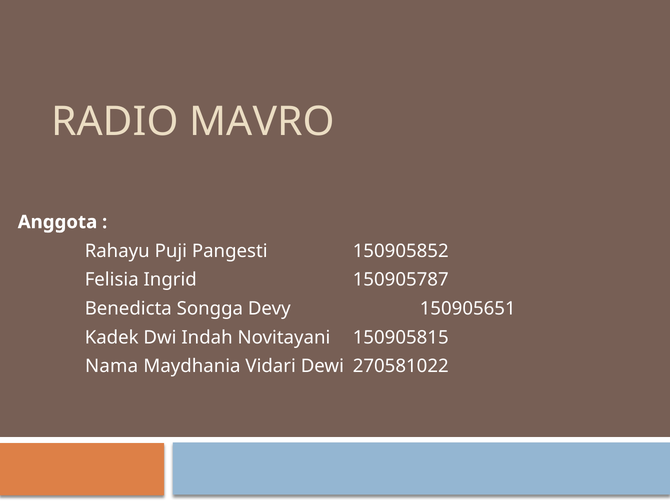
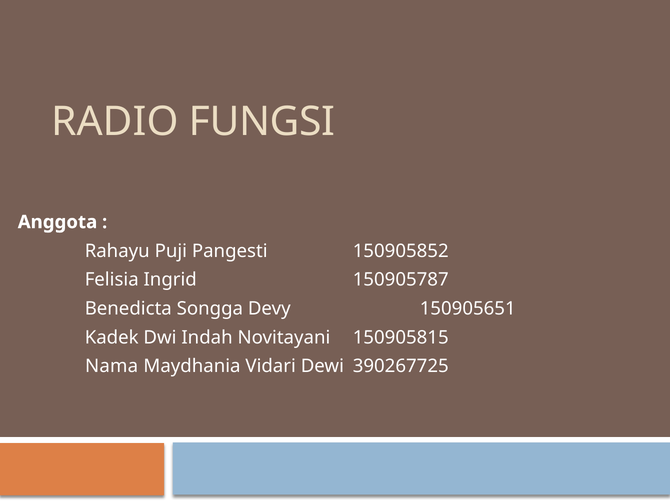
MAVRO: MAVRO -> FUNGSI
270581022: 270581022 -> 390267725
